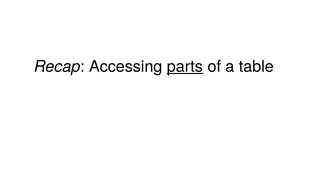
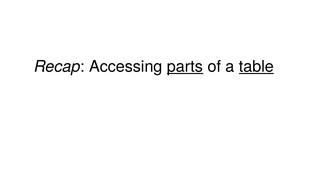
table underline: none -> present
